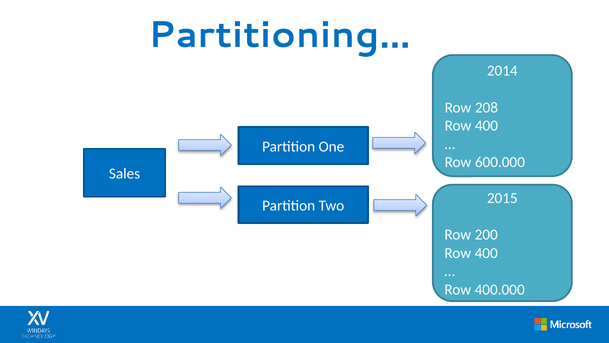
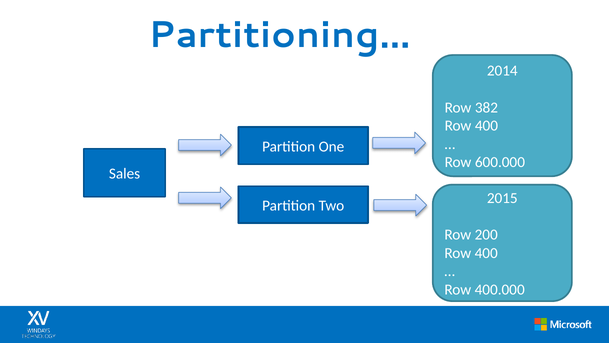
208: 208 -> 382
